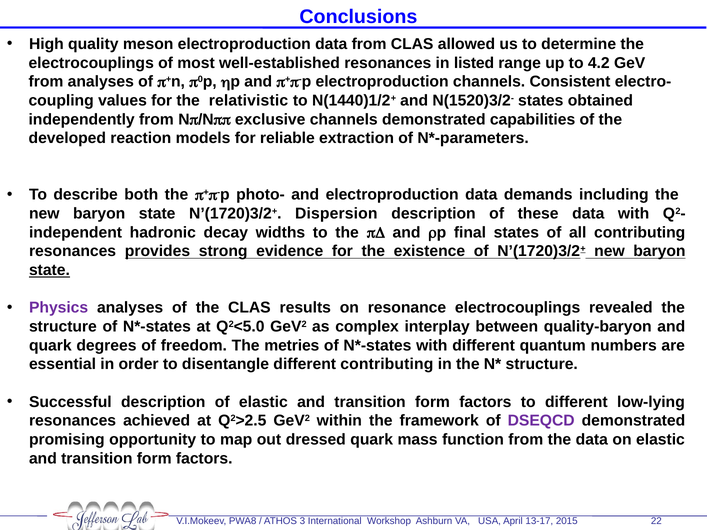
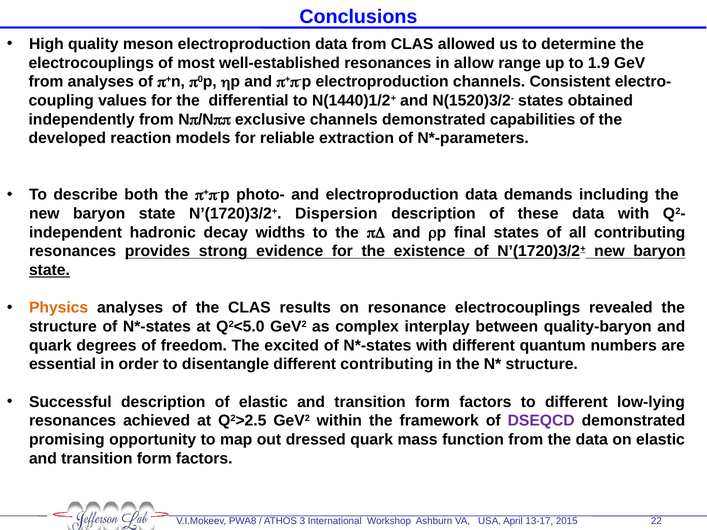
listed: listed -> allow
4.2: 4.2 -> 1.9
relativistic: relativistic -> differential
Physics colour: purple -> orange
metries: metries -> excited
